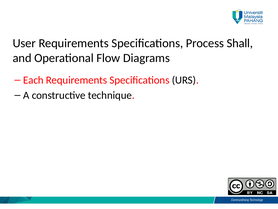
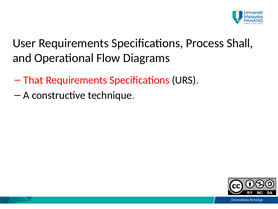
Each: Each -> That
